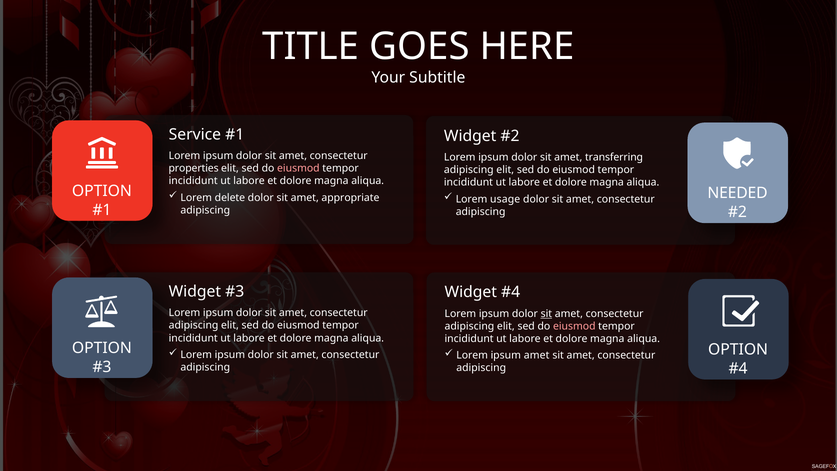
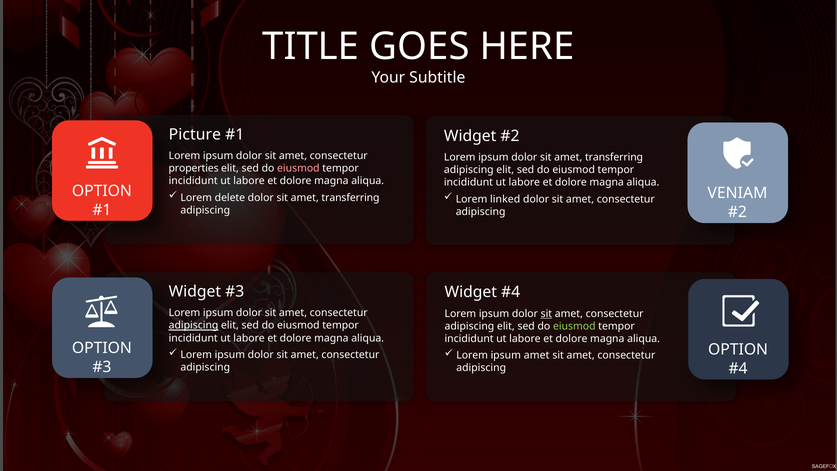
Service: Service -> Picture
NEEDED: NEEDED -> VENIAM
appropriate at (350, 198): appropriate -> transferring
usage: usage -> linked
adipiscing at (194, 325) underline: none -> present
eiusmod at (574, 326) colour: pink -> light green
